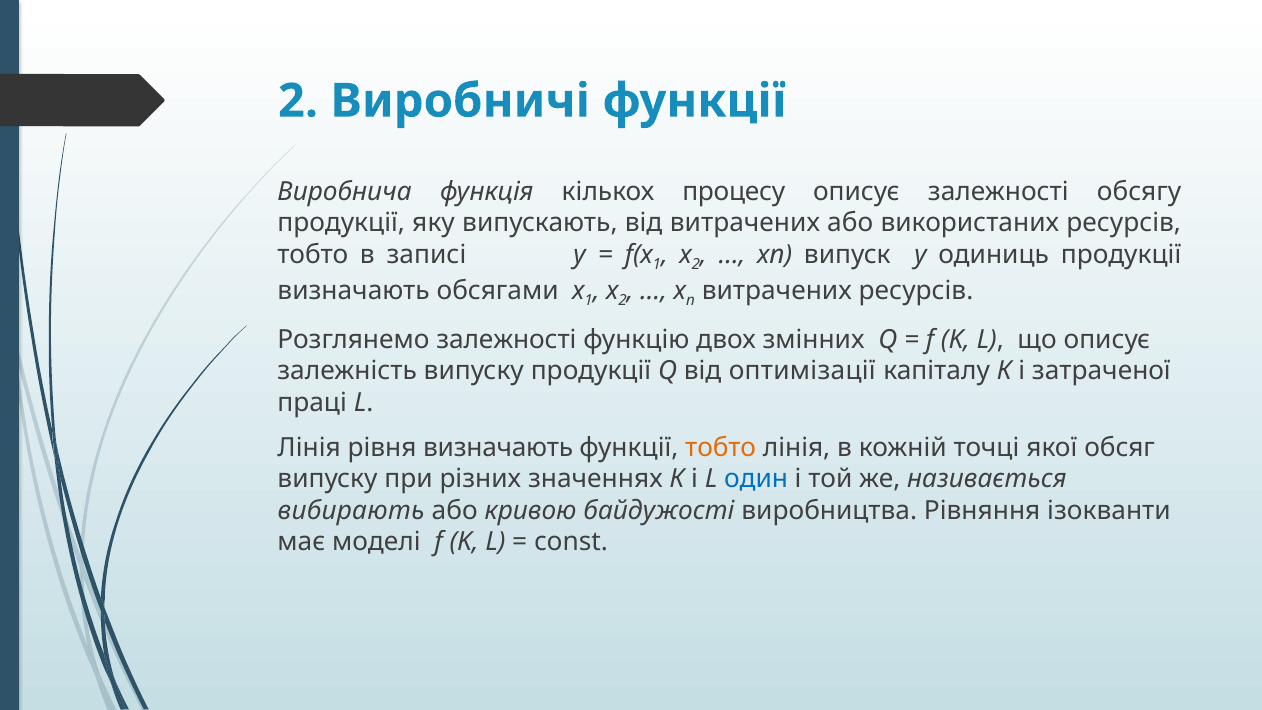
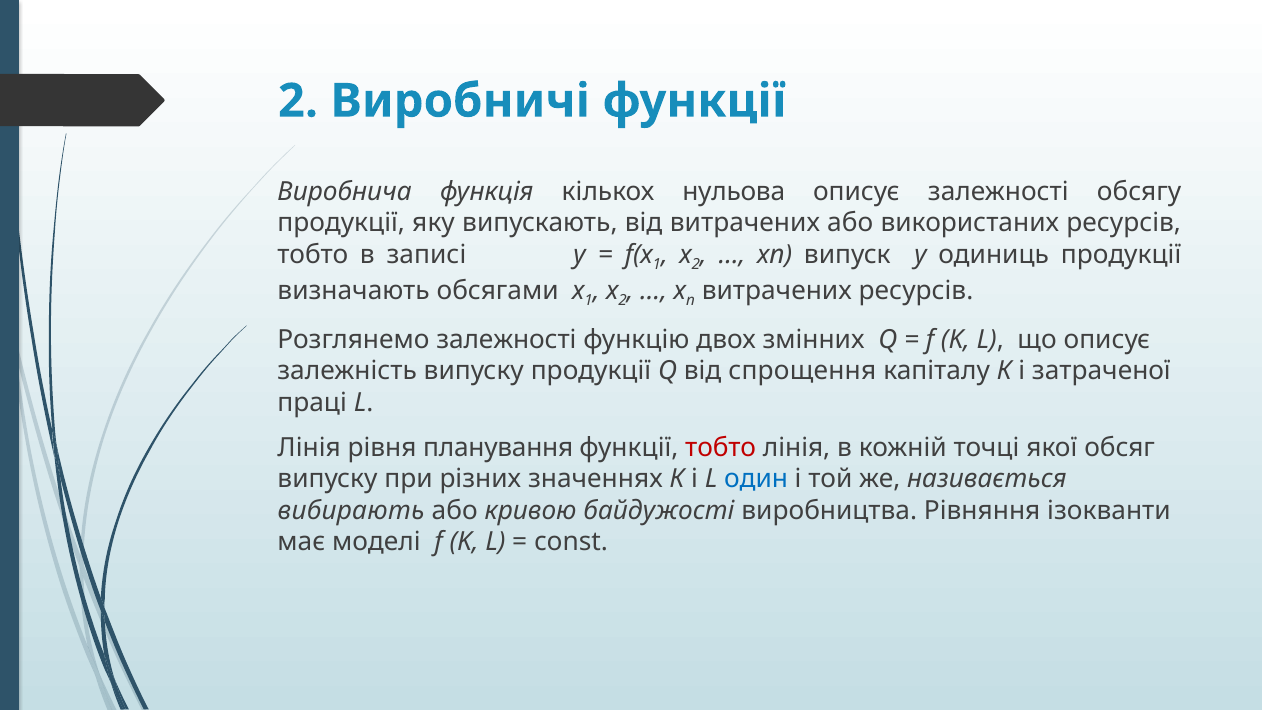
процесу: процесу -> нульова
оптимізації: оптимізації -> спрощення
рівня визначають: визначають -> планування
тобто at (721, 447) colour: orange -> red
